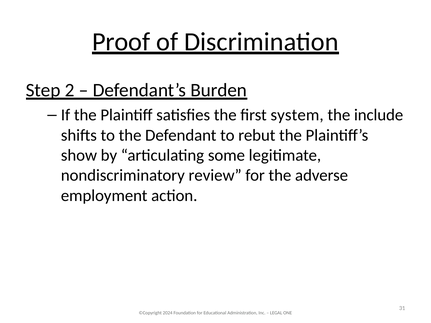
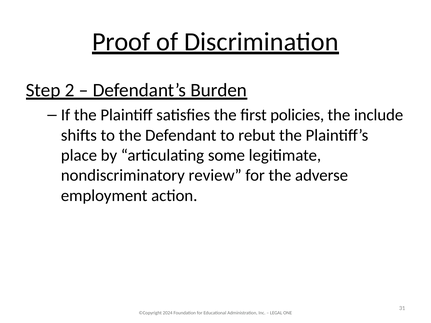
system: system -> policies
show: show -> place
